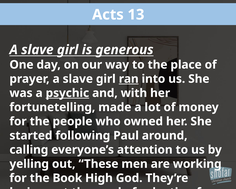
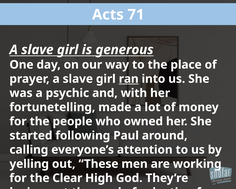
13: 13 -> 71
psychic underline: present -> none
Book: Book -> Clear
